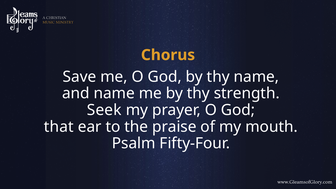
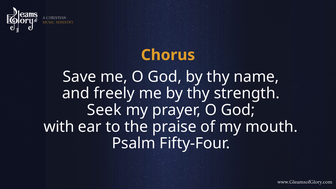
and name: name -> freely
that: that -> with
